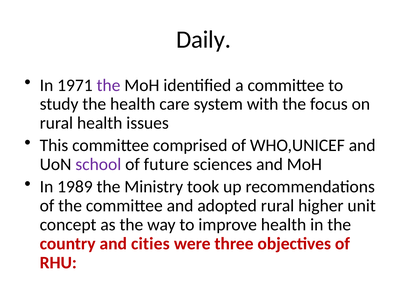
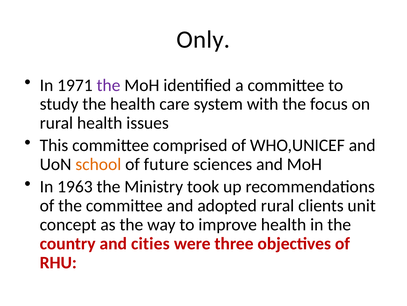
Daily: Daily -> Only
school colour: purple -> orange
1989: 1989 -> 1963
higher: higher -> clients
